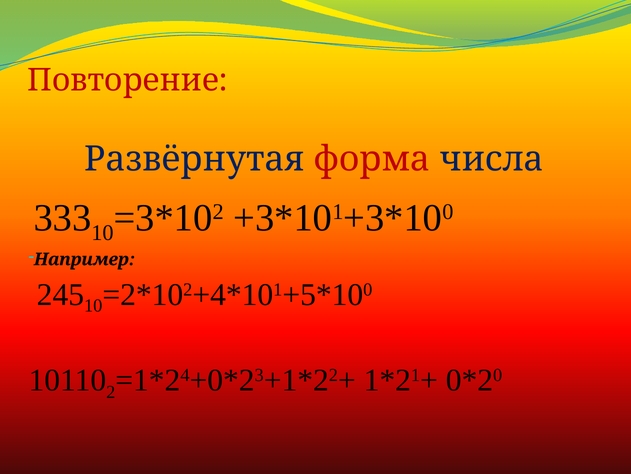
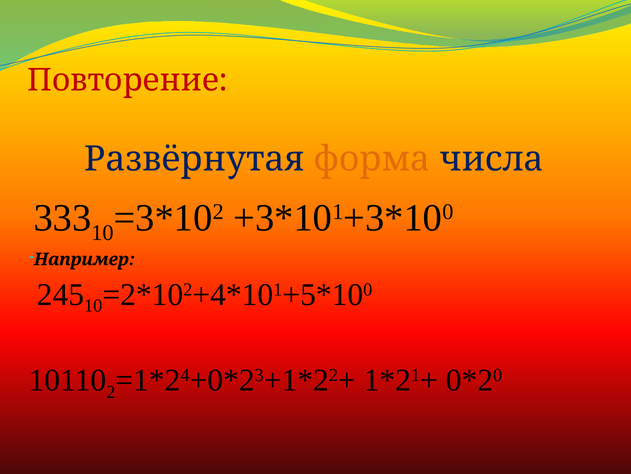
форма colour: red -> orange
